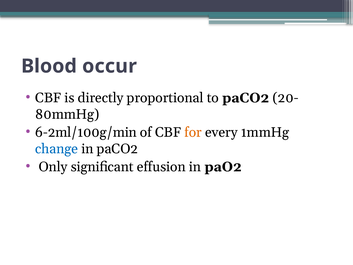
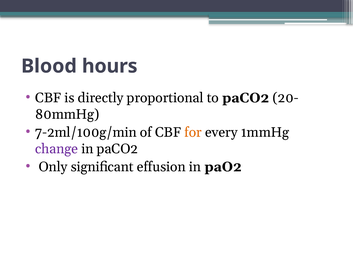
occur: occur -> hours
6-2ml/100g/min: 6-2ml/100g/min -> 7-2ml/100g/min
change colour: blue -> purple
